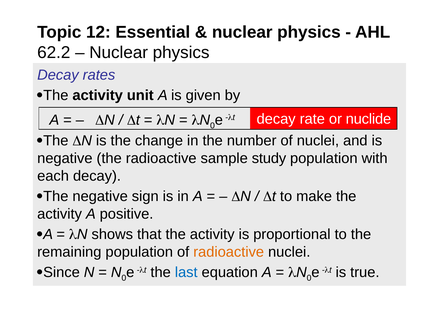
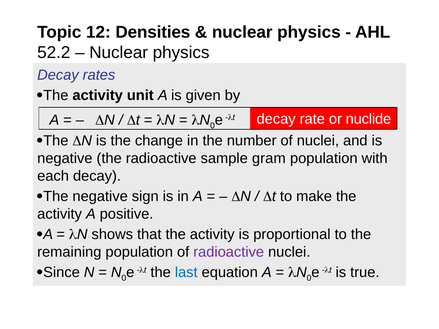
Essential: Essential -> Densities
62.2: 62.2 -> 52.2
study: study -> gram
radioactive at (229, 252) colour: orange -> purple
